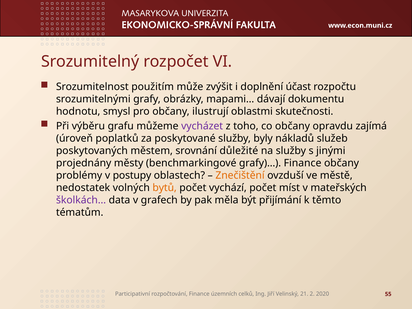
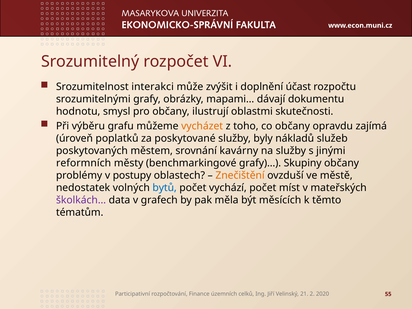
použitím: použitím -> interakci
vycházet colour: purple -> orange
důležité: důležité -> kavárny
projednány: projednány -> reformních
grafy)… Finance: Finance -> Skupiny
bytů colour: orange -> blue
přijímání: přijímání -> měsících
